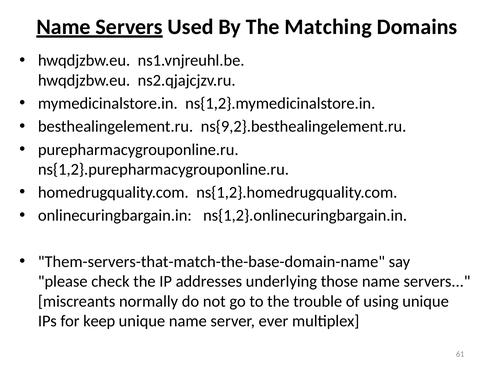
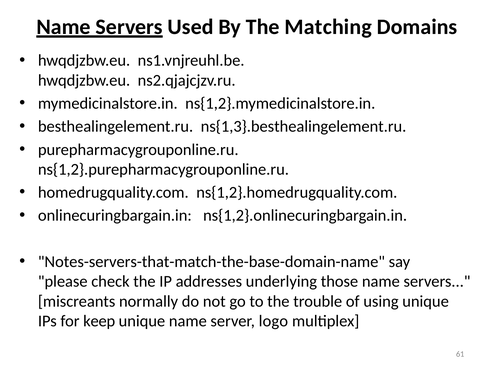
ns{9,2}.besthealingelement.ru: ns{9,2}.besthealingelement.ru -> ns{1,3}.besthealingelement.ru
Them-servers-that-match-the-base-domain-name: Them-servers-that-match-the-base-domain-name -> Notes-servers-that-match-the-base-domain-name
ever: ever -> logo
